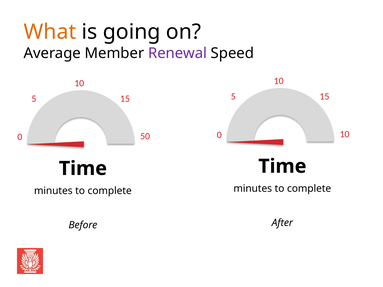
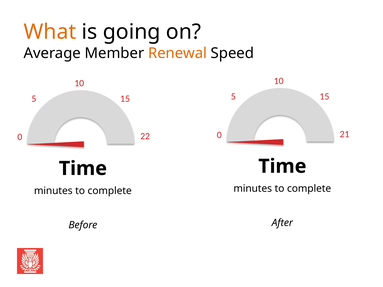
Renewal colour: purple -> orange
0 10: 10 -> 21
50: 50 -> 22
